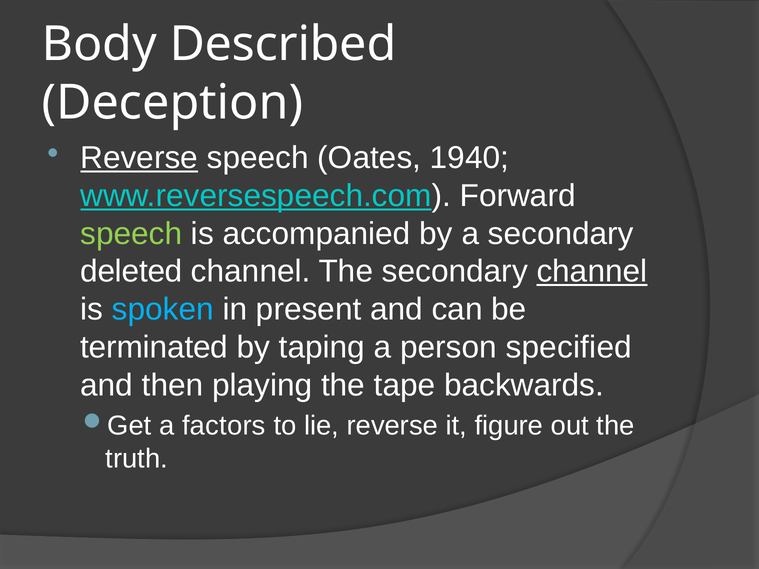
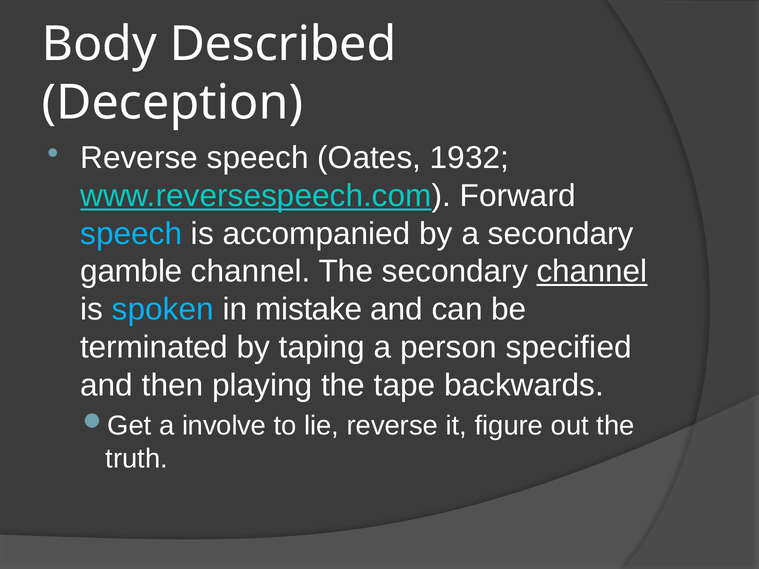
Reverse at (139, 158) underline: present -> none
1940: 1940 -> 1932
speech at (131, 234) colour: light green -> light blue
deleted: deleted -> gamble
present: present -> mistake
factors: factors -> involve
